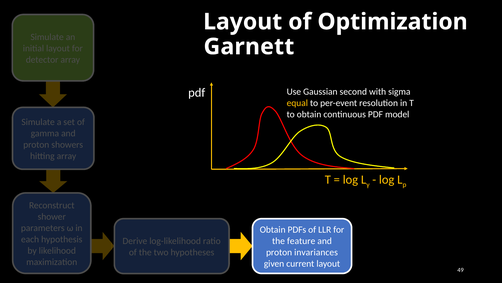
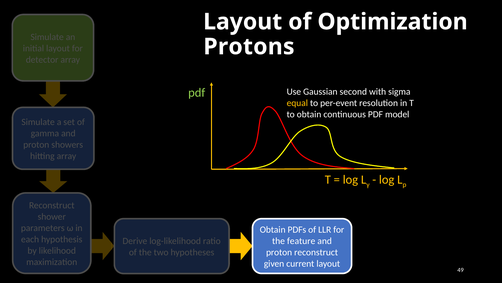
Garnett: Garnett -> Protons
pdf at (197, 92) colour: white -> light green
proton invariances: invariances -> reconstruct
